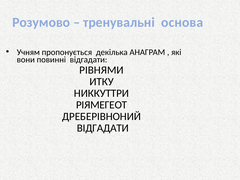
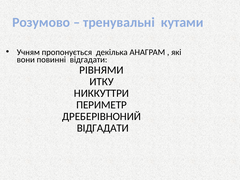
основа: основа -> кутами
РІЯМЕГЕОТ: РІЯМЕГЕОТ -> ПЕРИМЕТР
